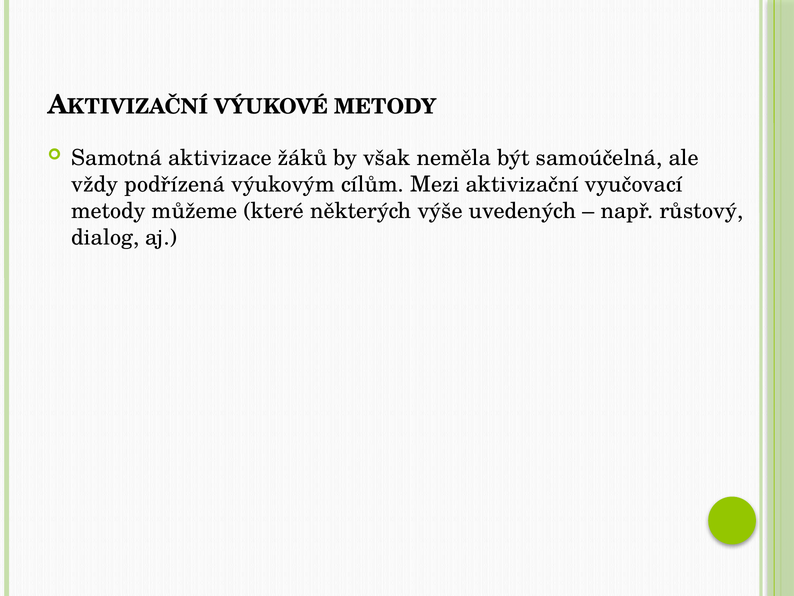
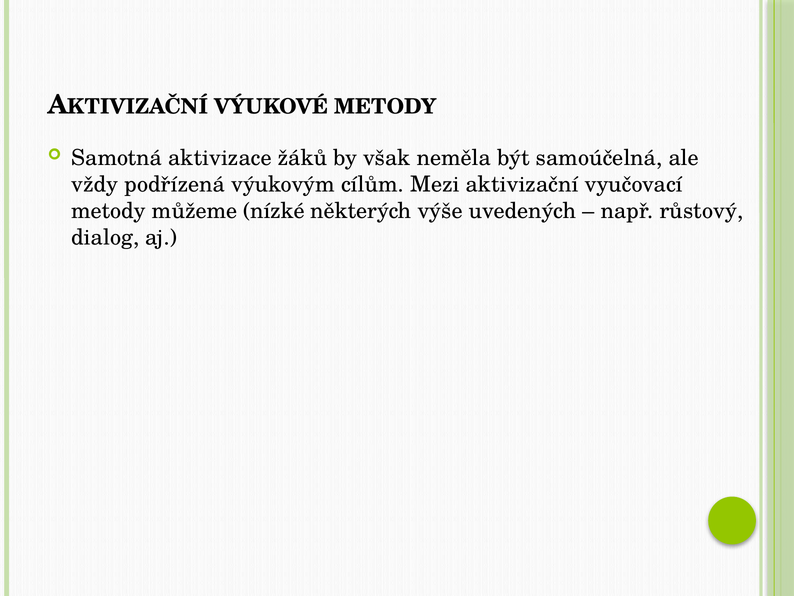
které: které -> nízké
